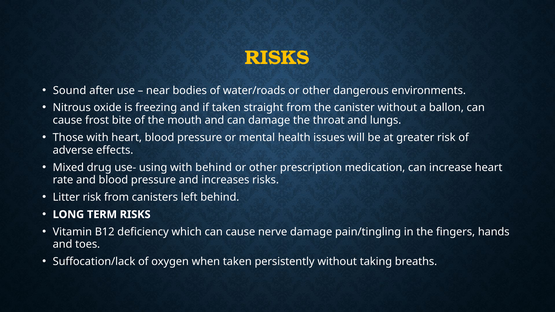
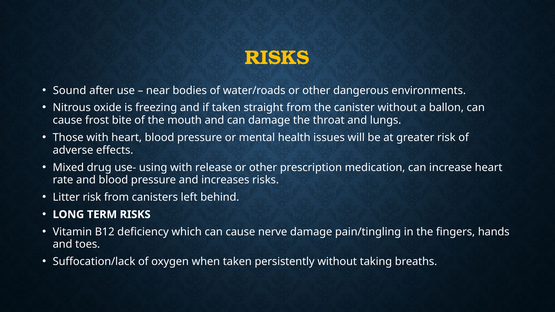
with behind: behind -> release
